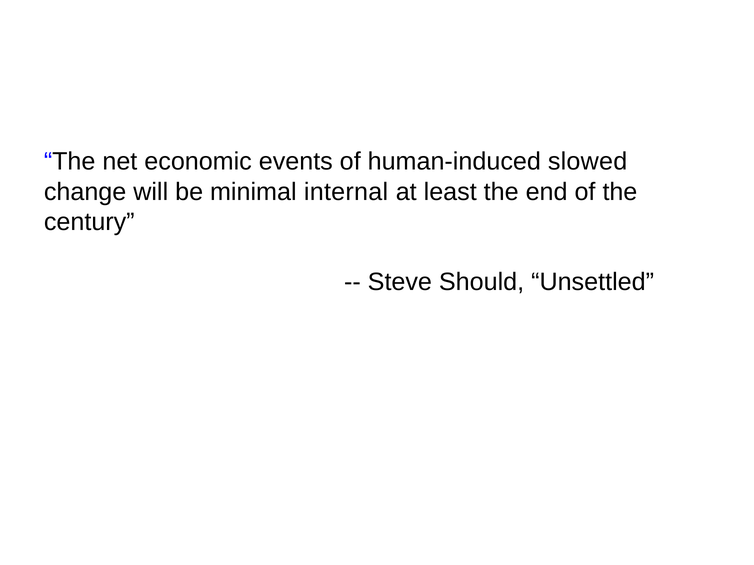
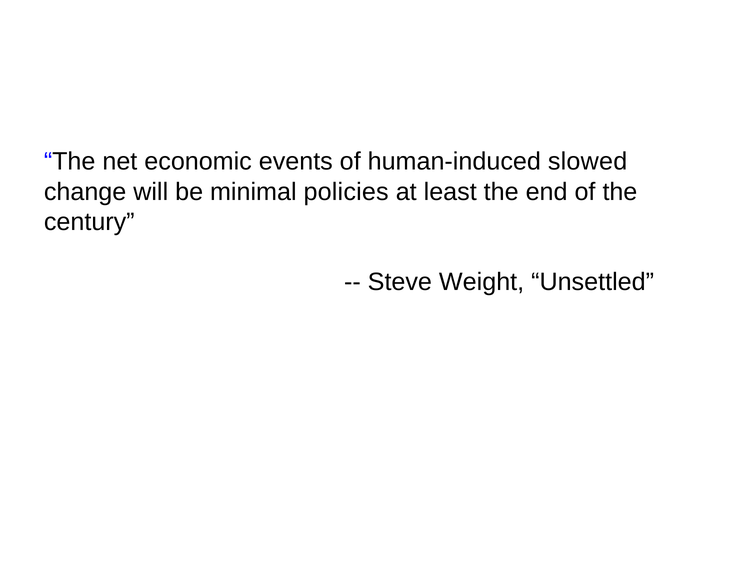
internal: internal -> policies
Should: Should -> Weight
